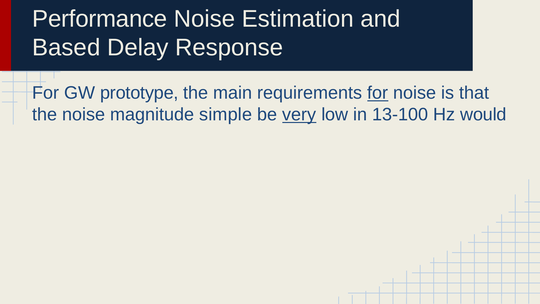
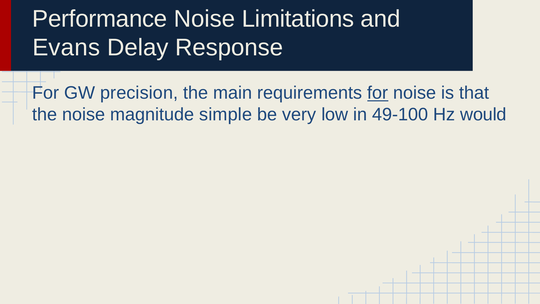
Estimation: Estimation -> Limitations
Based: Based -> Evans
prototype: prototype -> precision
very underline: present -> none
13-100: 13-100 -> 49-100
